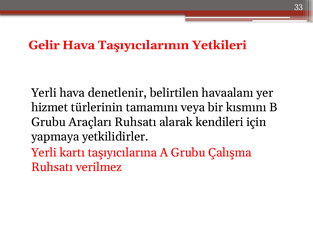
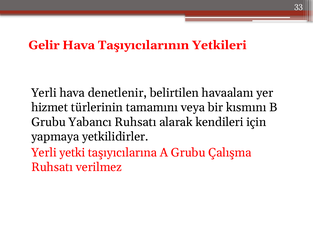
Araçları: Araçları -> Yabancı
kartı: kartı -> yetki
